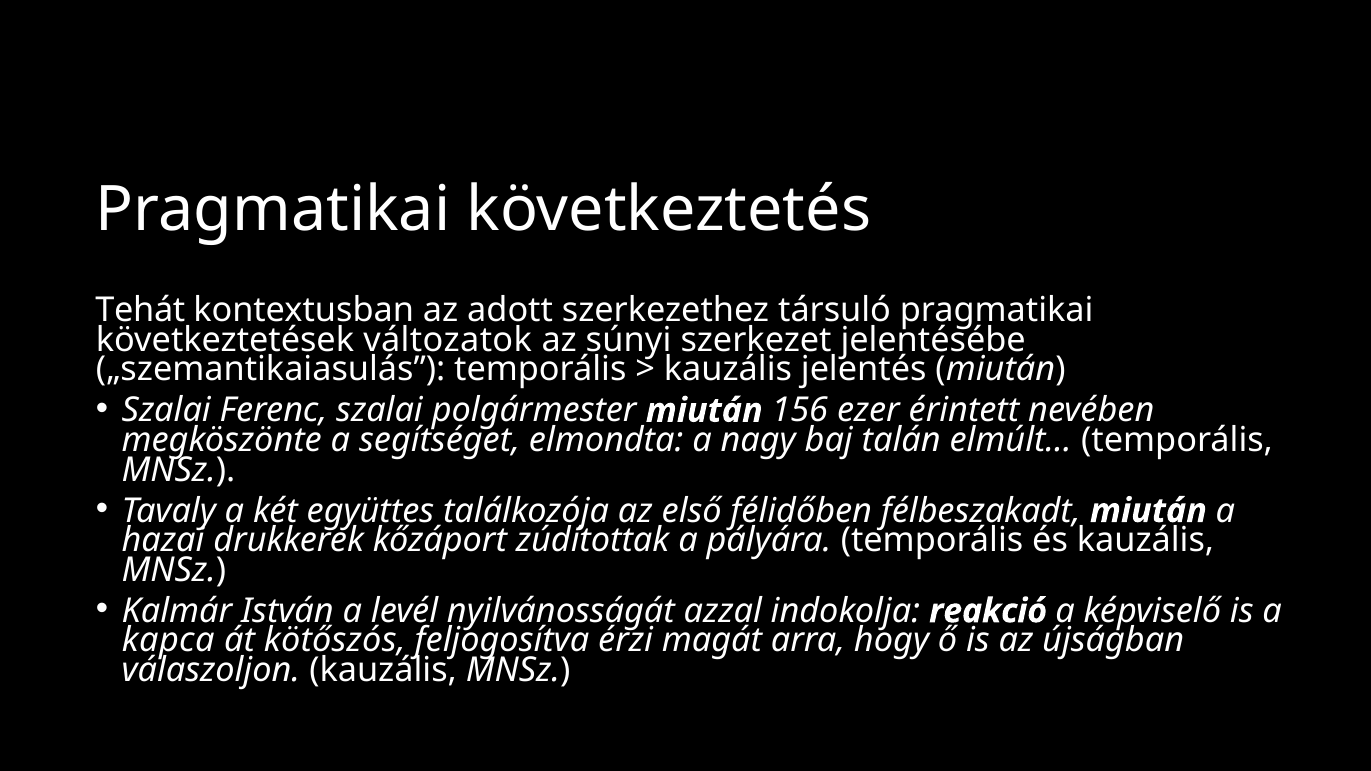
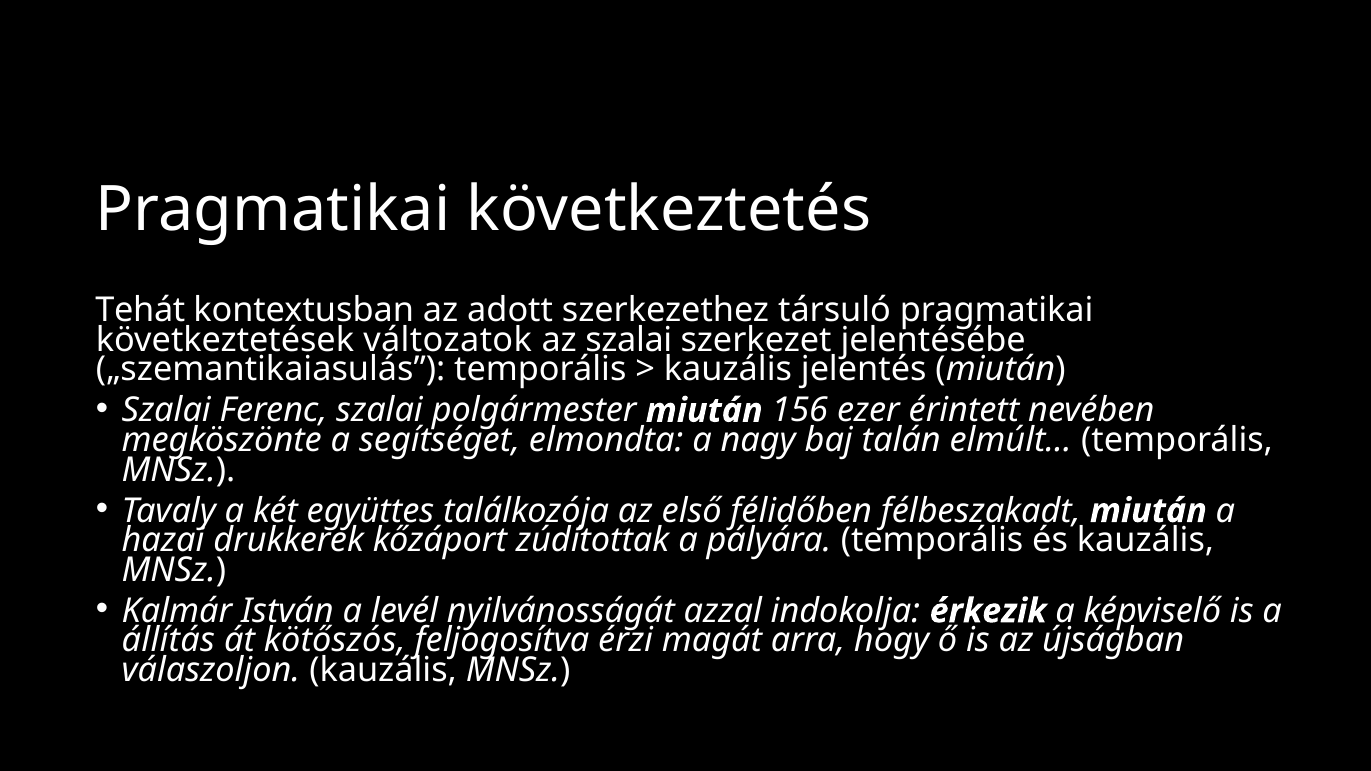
az súnyi: súnyi -> szalai
reakció: reakció -> érkezik
kapca: kapca -> állítás
